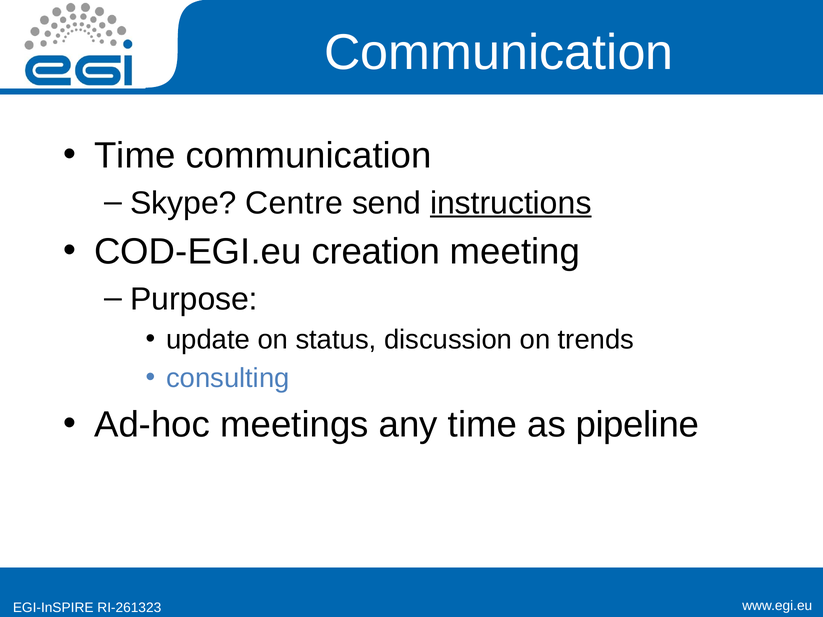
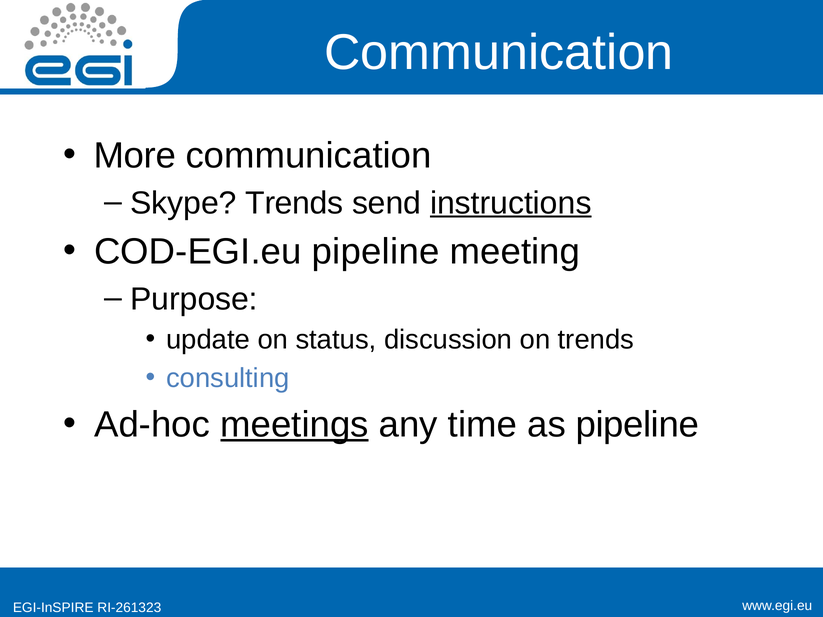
Time at (135, 156): Time -> More
Skype Centre: Centre -> Trends
COD-EGI.eu creation: creation -> pipeline
meetings underline: none -> present
